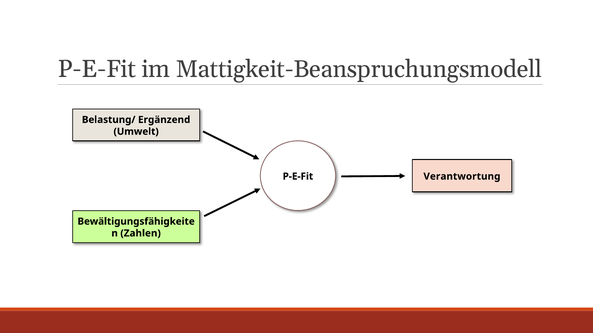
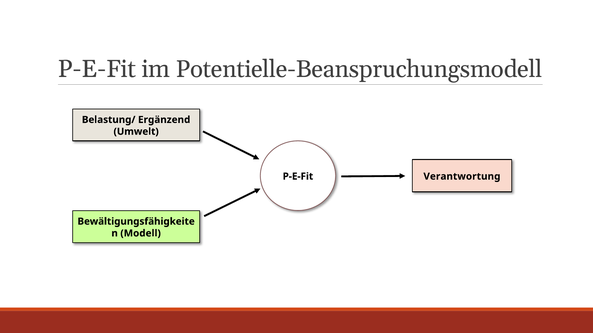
Mattigkeit-Beanspruchungsmodell: Mattigkeit-Beanspruchungsmodell -> Potentielle-Beanspruchungsmodell
Zahlen: Zahlen -> Modell
